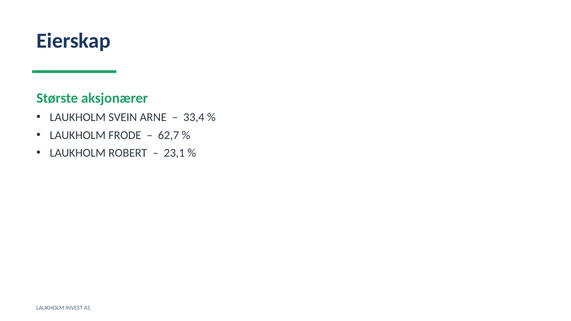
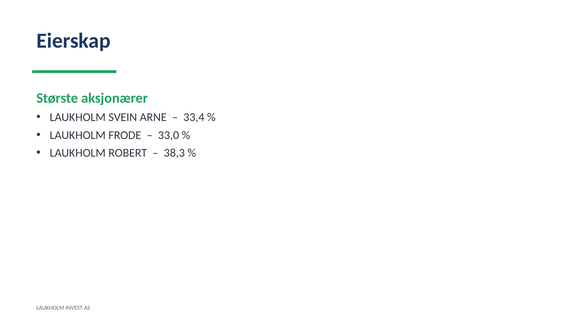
62,7: 62,7 -> 33,0
23,1: 23,1 -> 38,3
